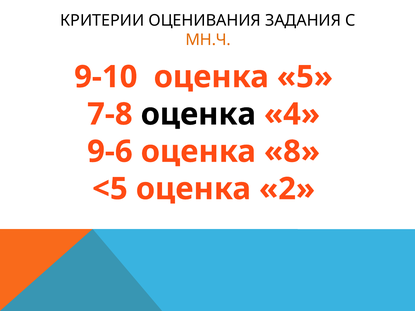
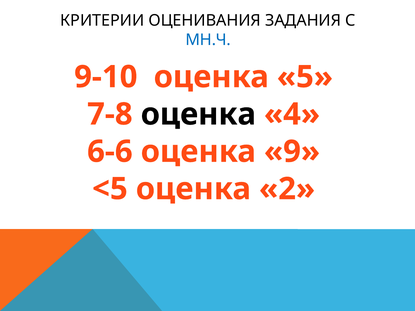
МН.Ч colour: orange -> blue
9-6: 9-6 -> 6-6
8: 8 -> 9
